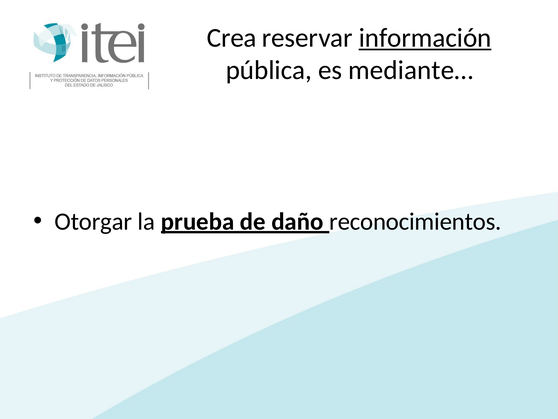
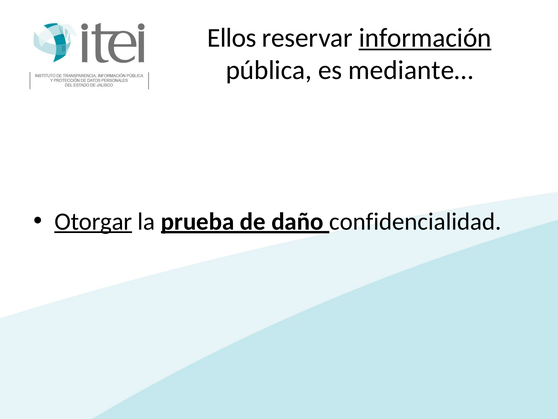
Crea: Crea -> Ellos
Otorgar underline: none -> present
reconocimientos: reconocimientos -> confidencialidad
